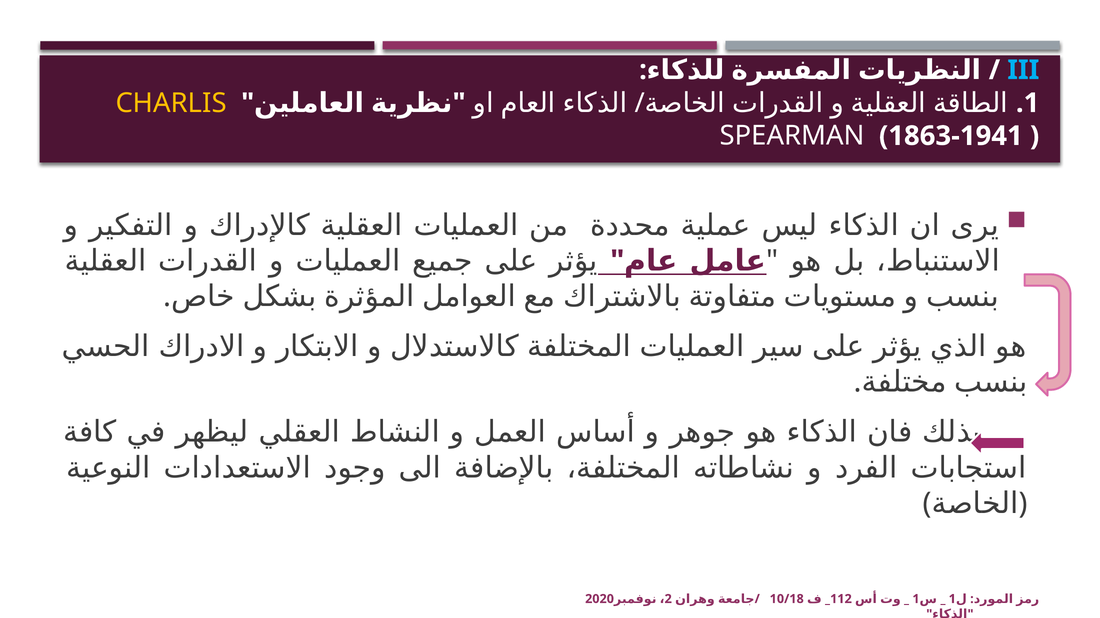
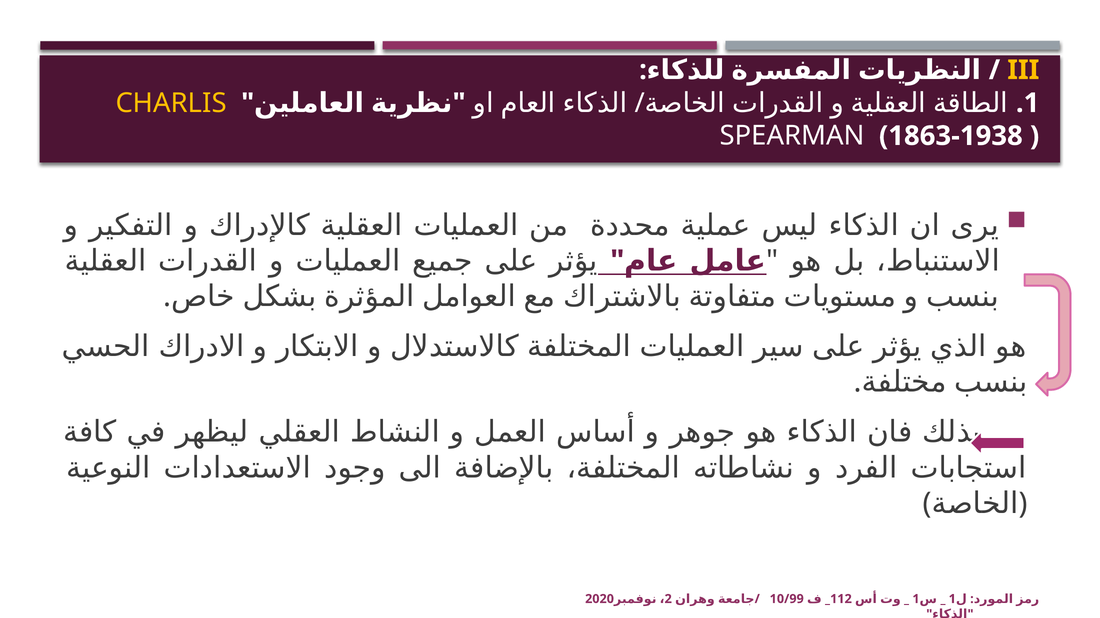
III colour: light blue -> yellow
1863-1941: 1863-1941 -> 1863-1938
10/18: 10/18 -> 10/99
